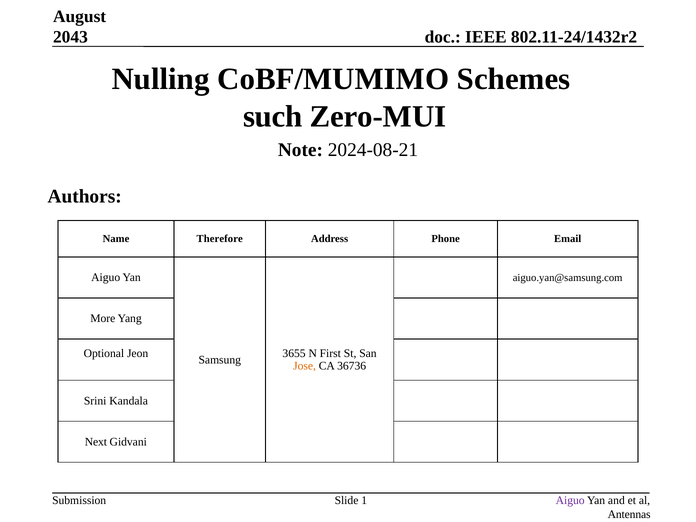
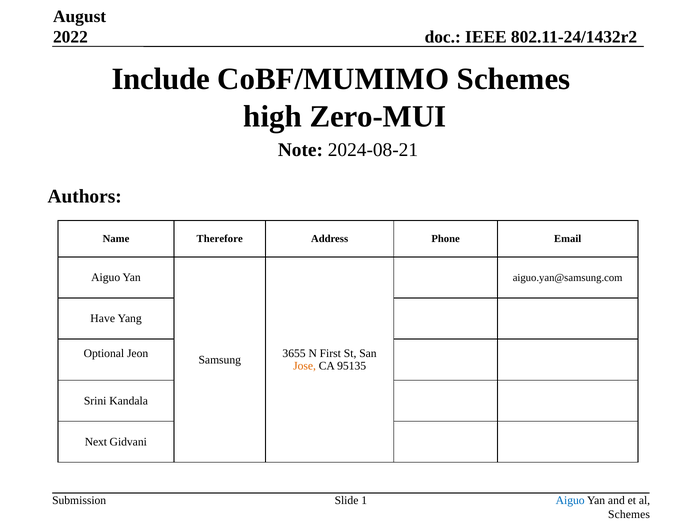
2043: 2043 -> 2022
Nulling: Nulling -> Include
such: such -> high
More: More -> Have
36736: 36736 -> 95135
Aiguo at (570, 501) colour: purple -> blue
Antennas at (629, 515): Antennas -> Schemes
